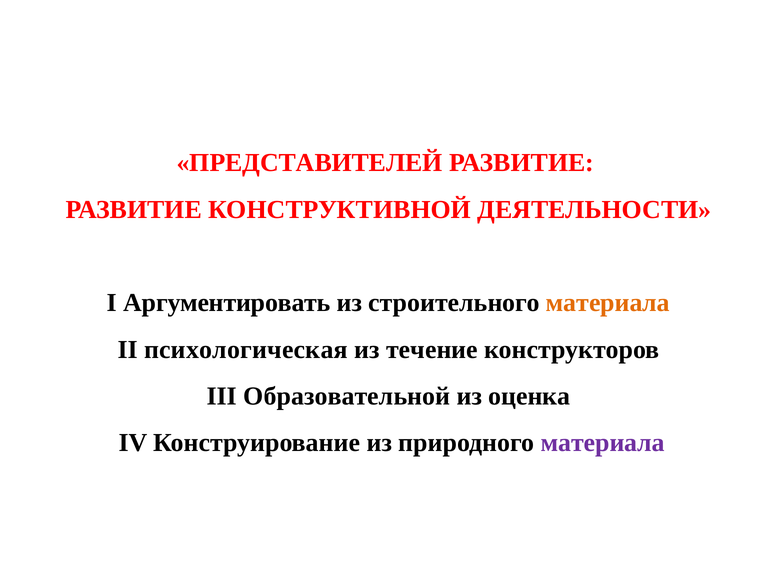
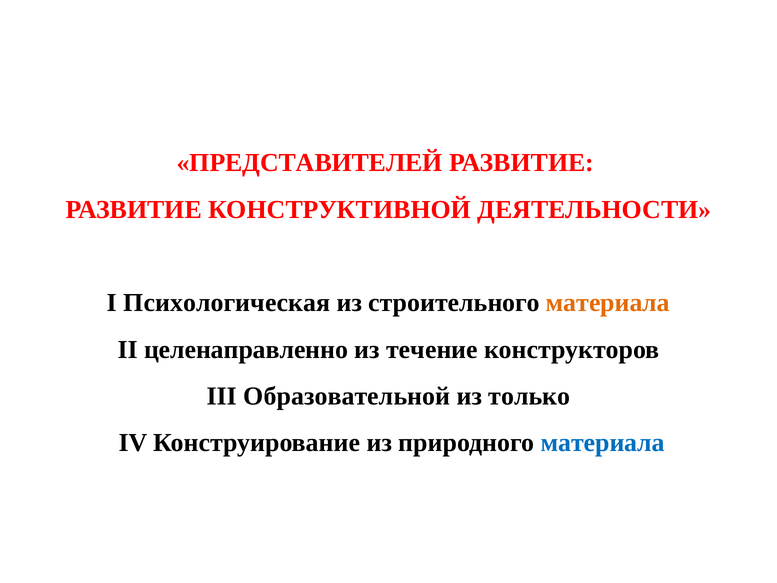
Аргументировать: Аргументировать -> Психологическая
психологическая: психологическая -> целенаправленно
оценка: оценка -> только
материала at (603, 443) colour: purple -> blue
